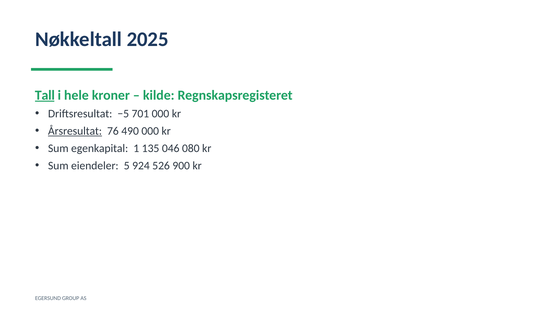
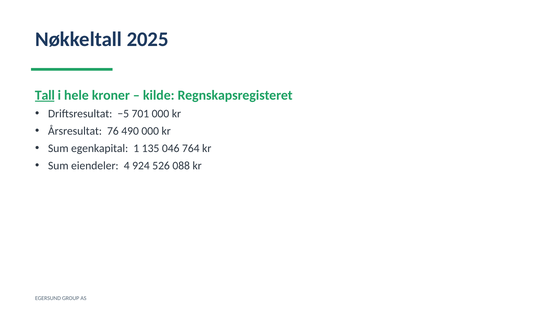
Årsresultat underline: present -> none
080: 080 -> 764
5: 5 -> 4
900: 900 -> 088
